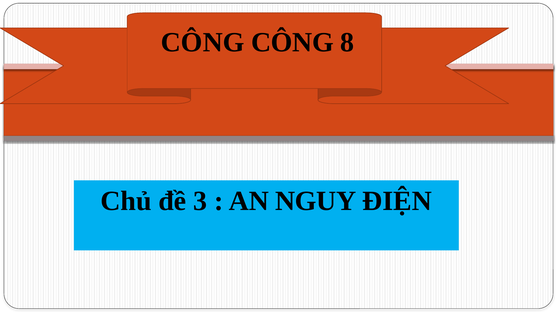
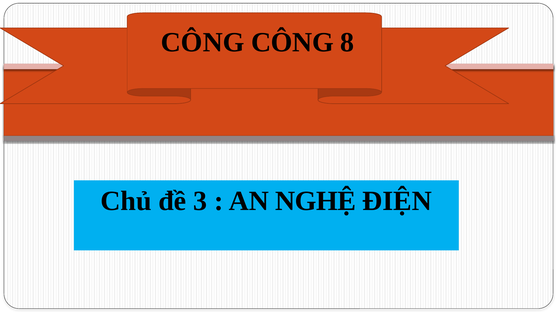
NGUY: NGUY -> NGHỆ
